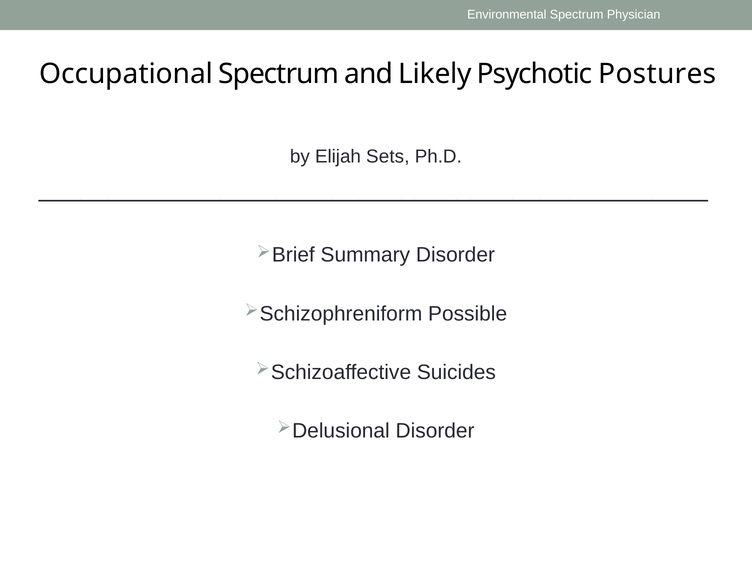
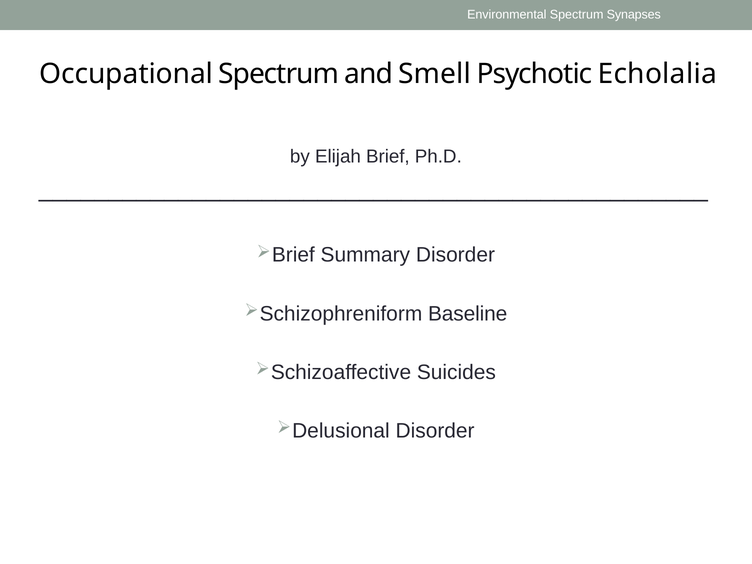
Physician: Physician -> Synapses
Likely: Likely -> Smell
Postures: Postures -> Echolalia
Sets: Sets -> Brief
Possible: Possible -> Baseline
